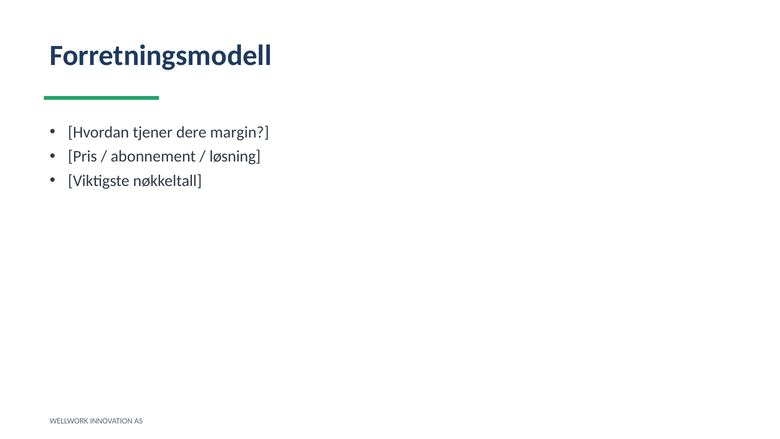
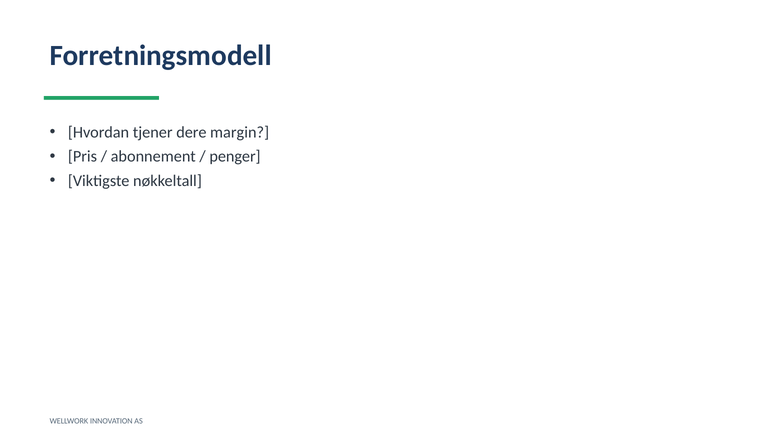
løsning: løsning -> penger
